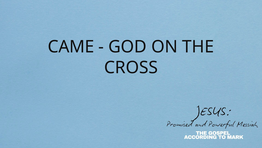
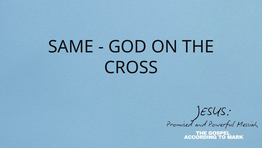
CAME: CAME -> SAME
